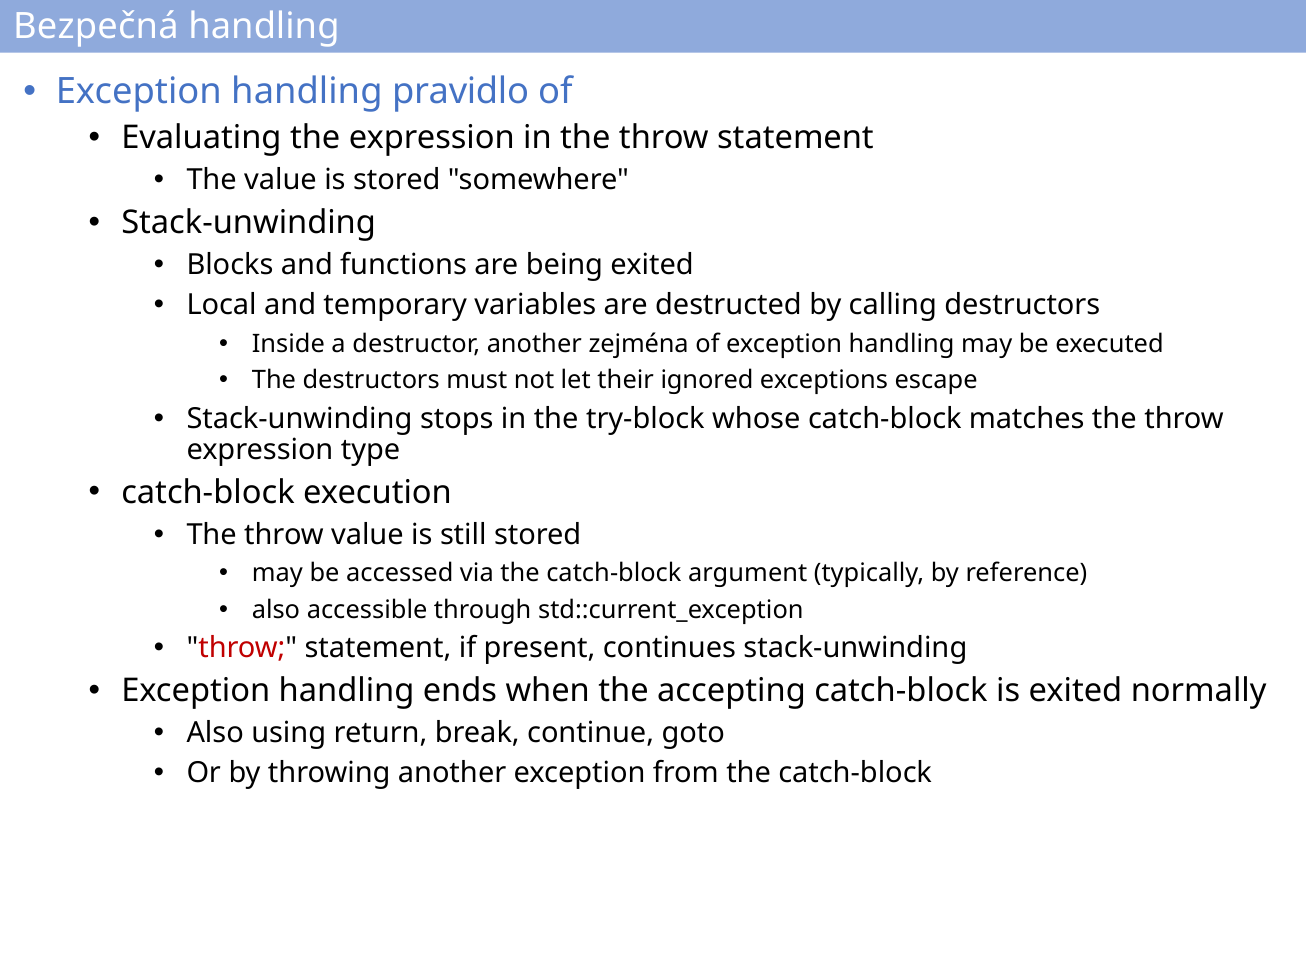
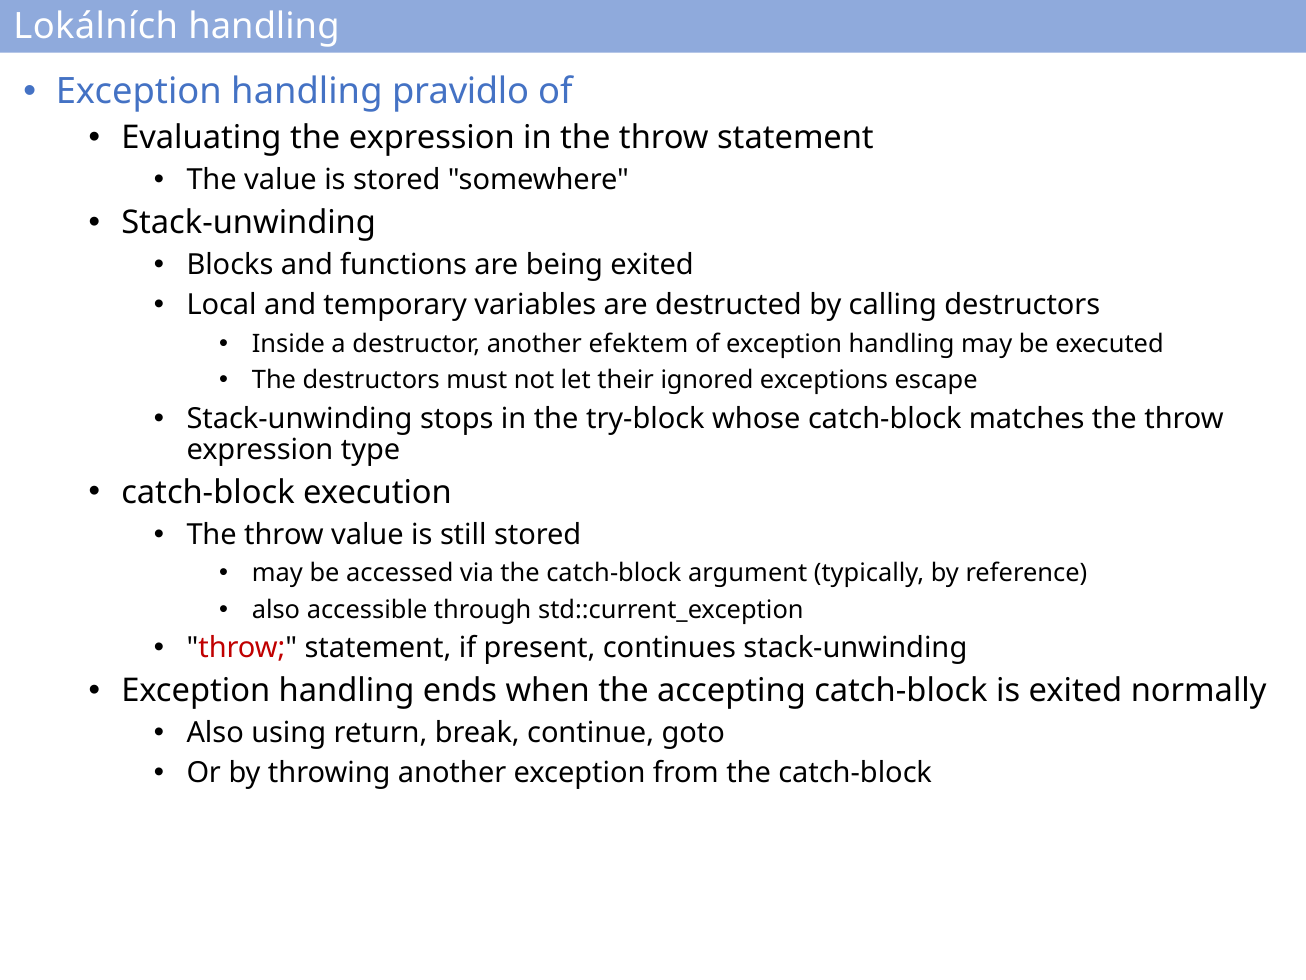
Bezpečná: Bezpečná -> Lokálních
zejména: zejména -> efektem
